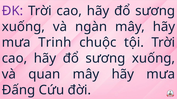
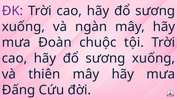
Trinh: Trinh -> Đoàn
quan: quan -> thiên
